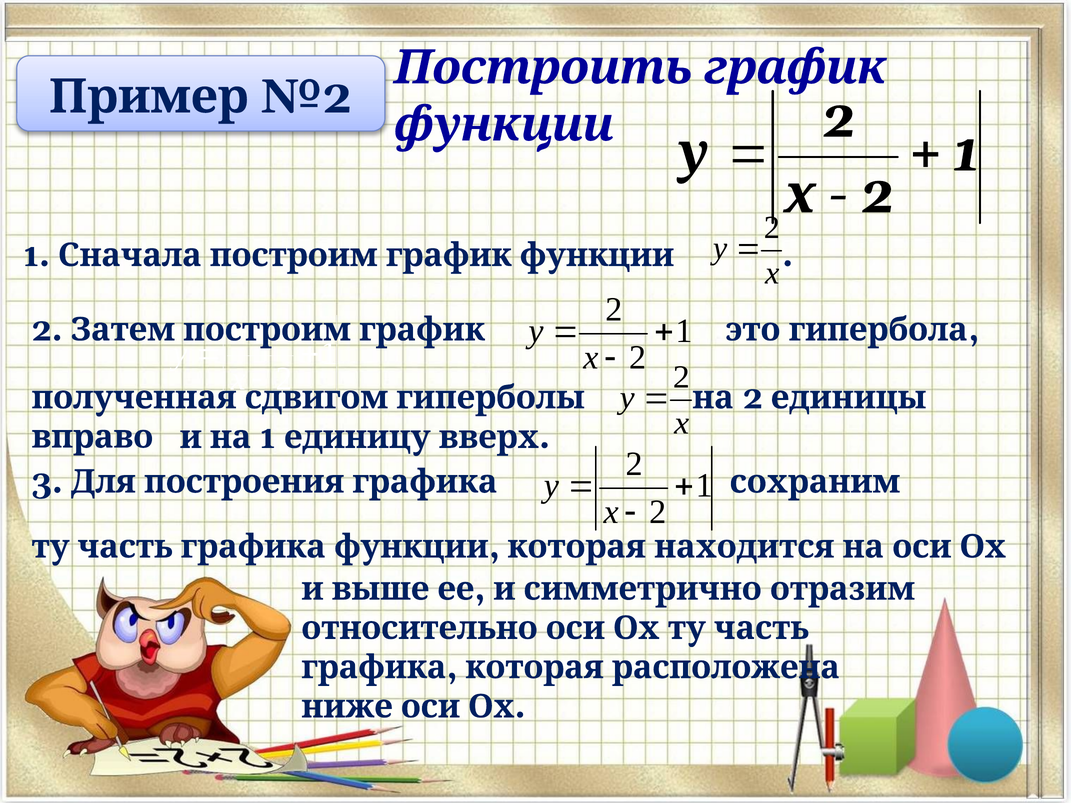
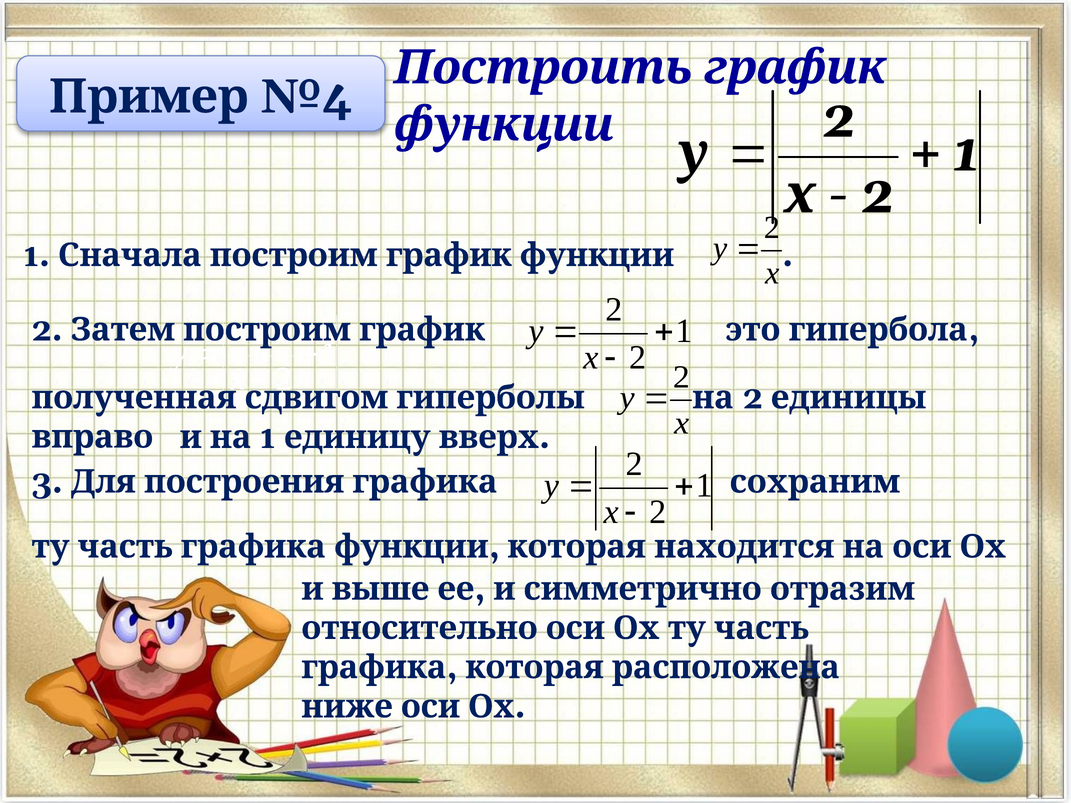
№2: №2 -> №4
